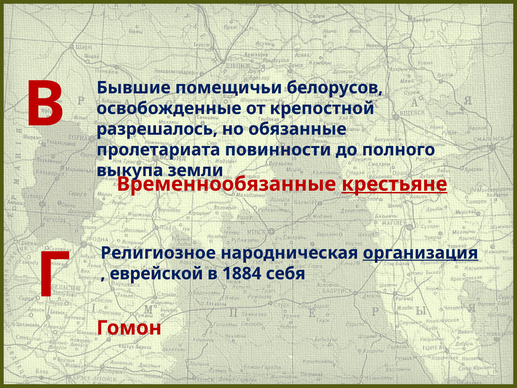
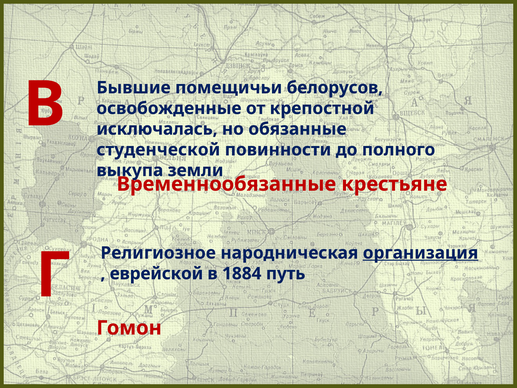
разрешалось: разрешалось -> исключалась
пролетариата: пролетариата -> студенческой
крестьяне underline: present -> none
себя: себя -> путь
